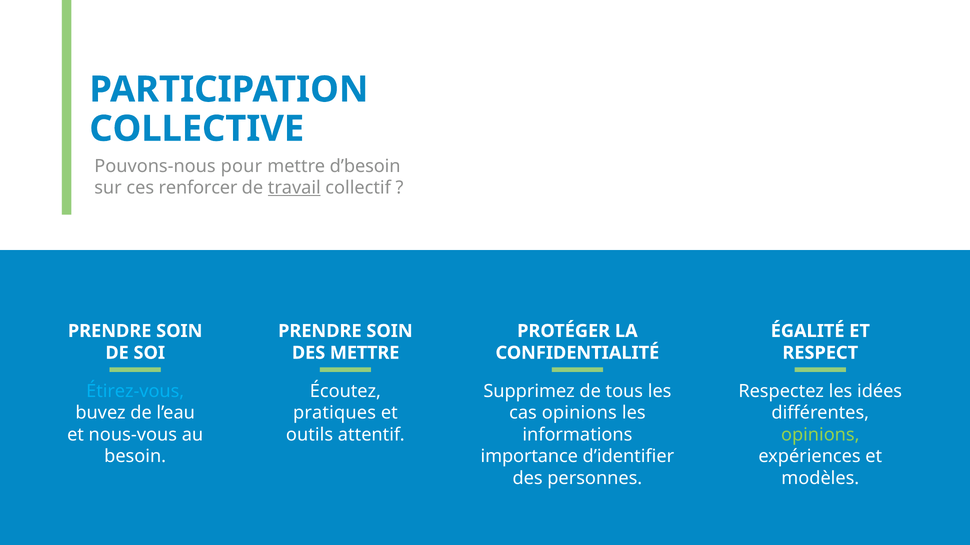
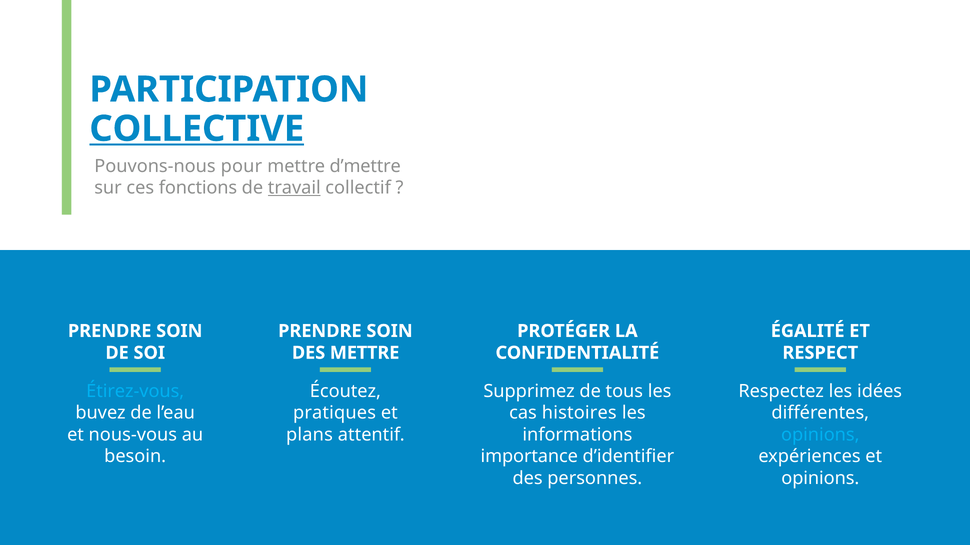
COLLECTIVE underline: none -> present
d’besoin: d’besoin -> d’mettre
renforcer: renforcer -> fonctions
cas opinions: opinions -> histoires
outils: outils -> plans
opinions at (820, 435) colour: light green -> light blue
modèles at (820, 479): modèles -> opinions
